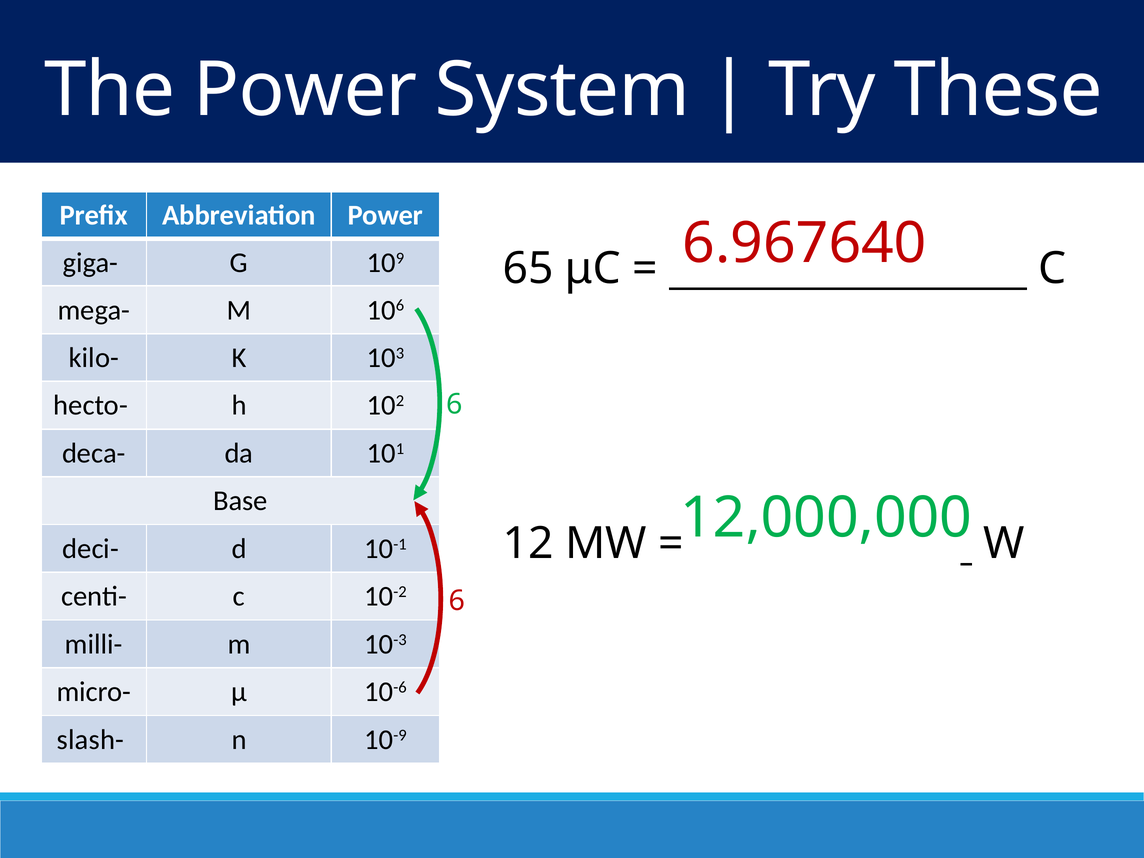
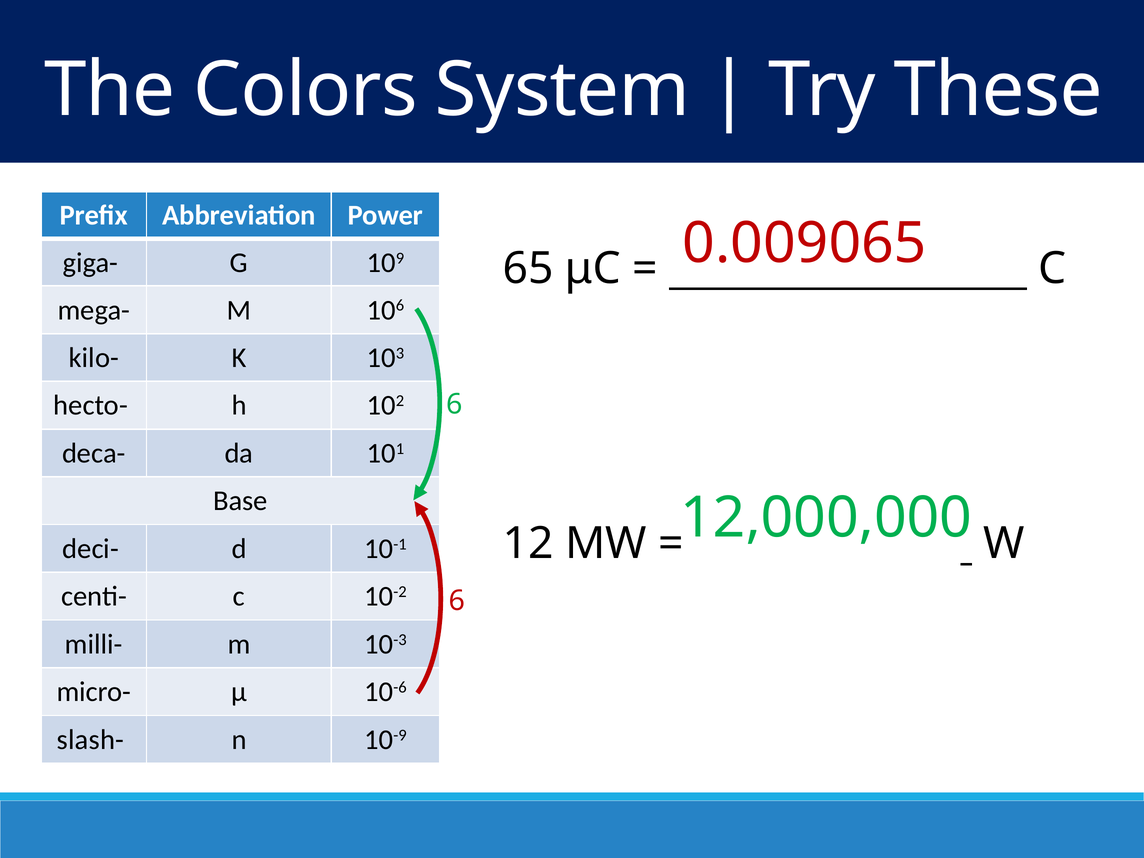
The Power: Power -> Colors
6.967640: 6.967640 -> 0.009065
